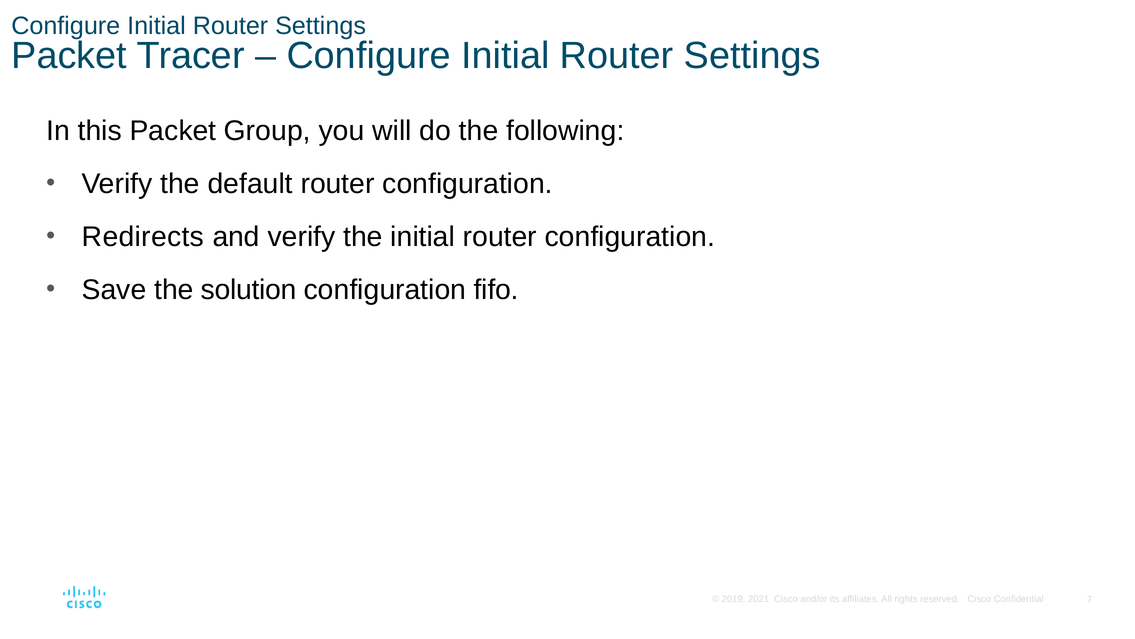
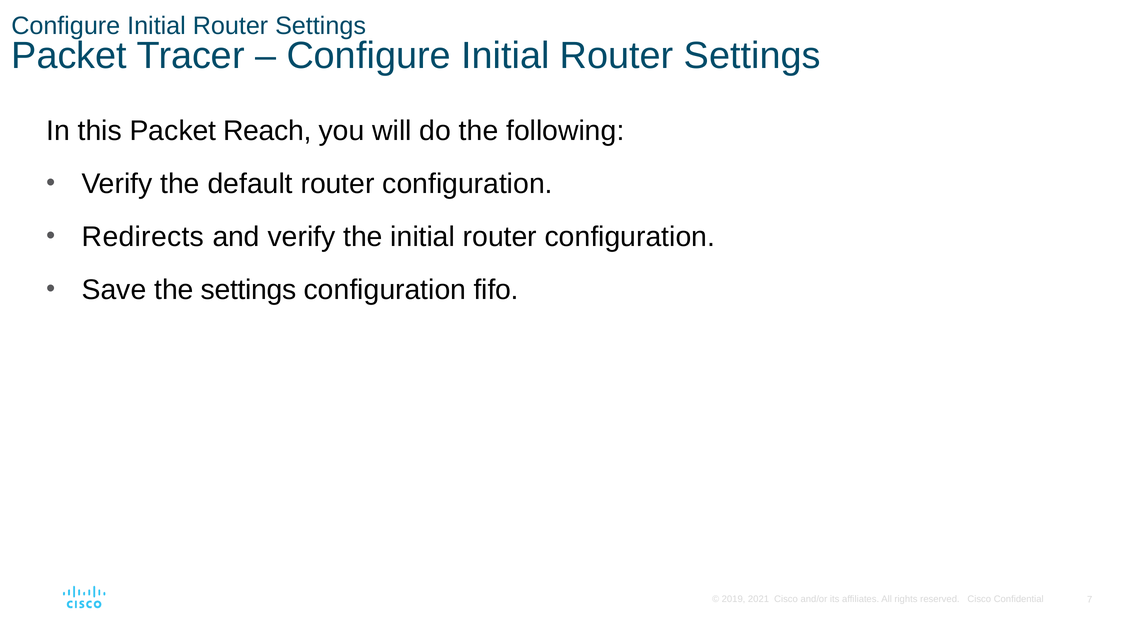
Group: Group -> Reach
the solution: solution -> settings
